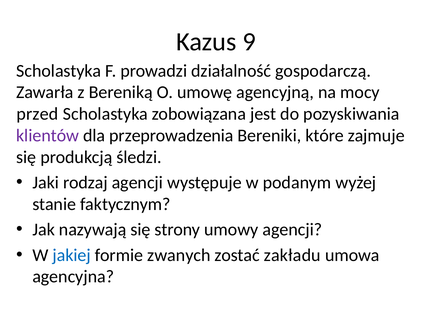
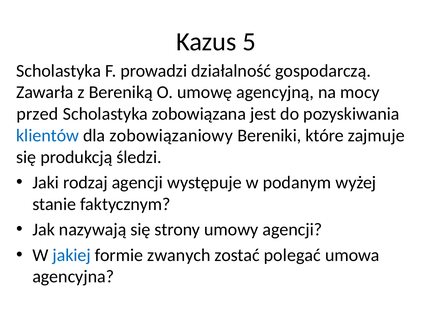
9: 9 -> 5
klientów colour: purple -> blue
przeprowadzenia: przeprowadzenia -> zobowiązaniowy
zakładu: zakładu -> polegać
